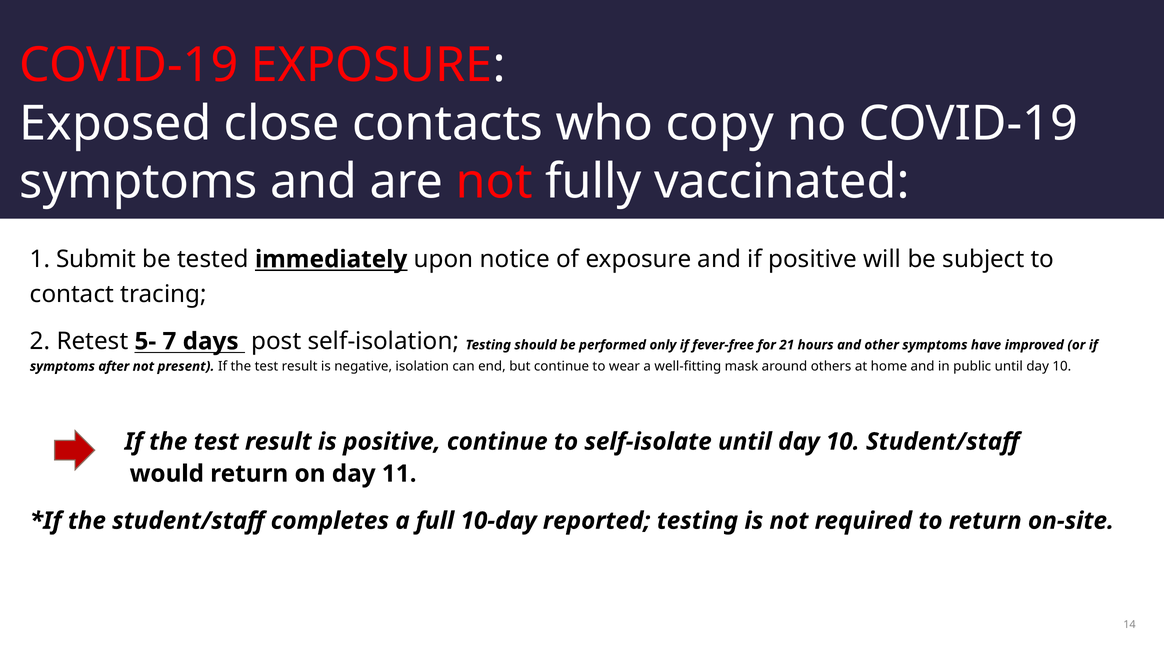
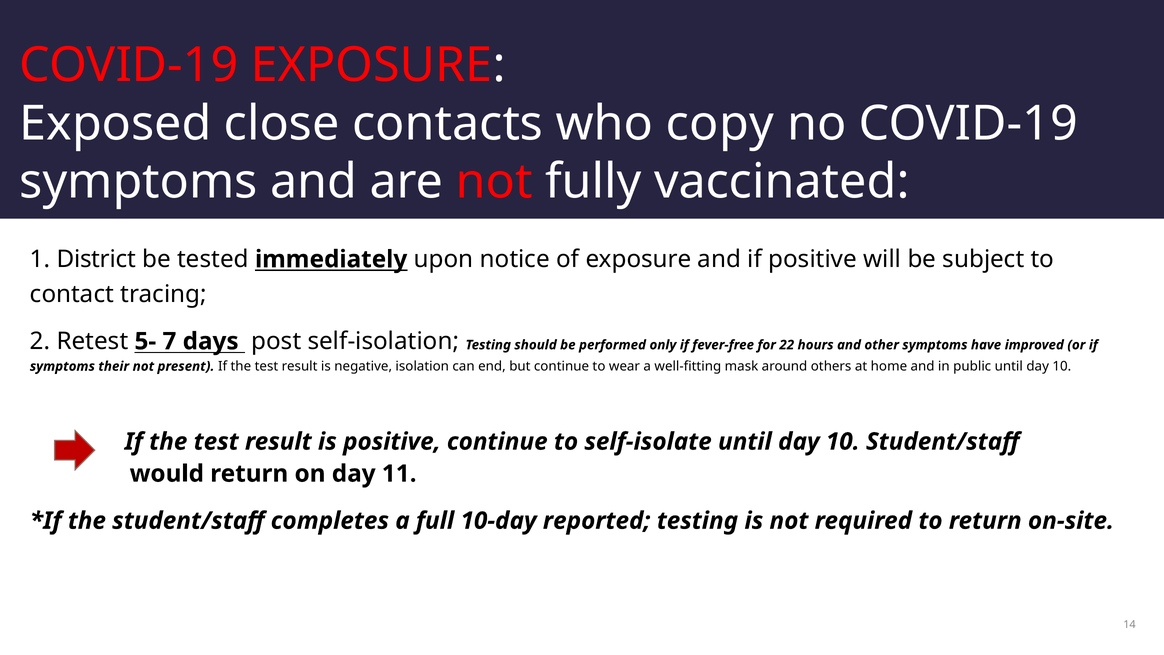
Submit: Submit -> District
21: 21 -> 22
after: after -> their
